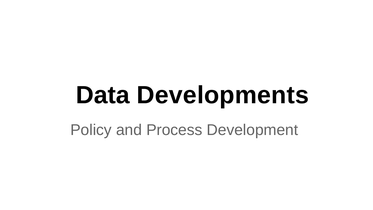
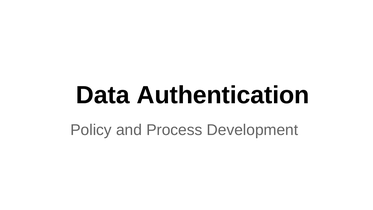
Developments: Developments -> Authentication
